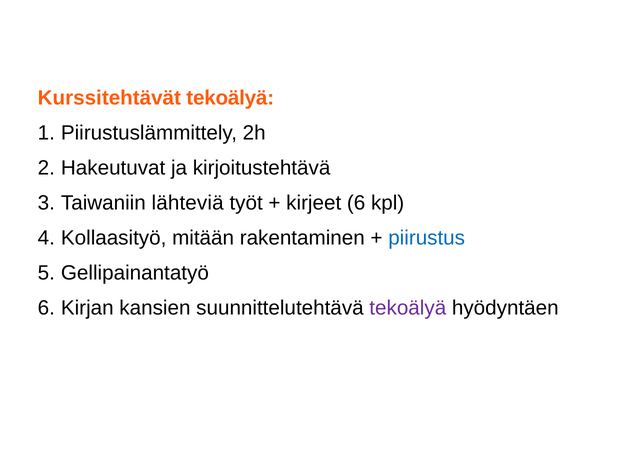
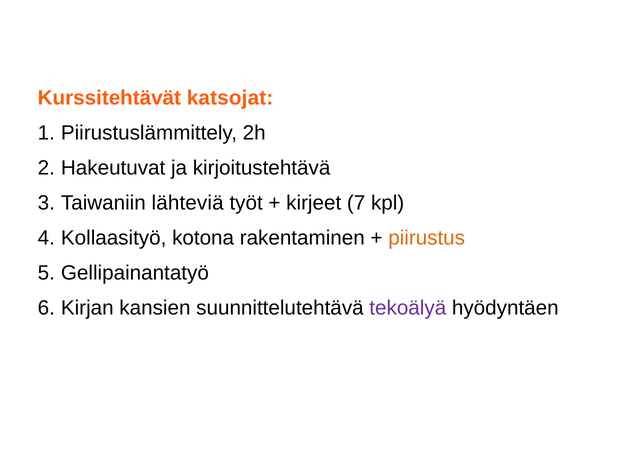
Kurssitehtävät tekoälyä: tekoälyä -> katsojat
kirjeet 6: 6 -> 7
mitään: mitään -> kotona
piirustus colour: blue -> orange
